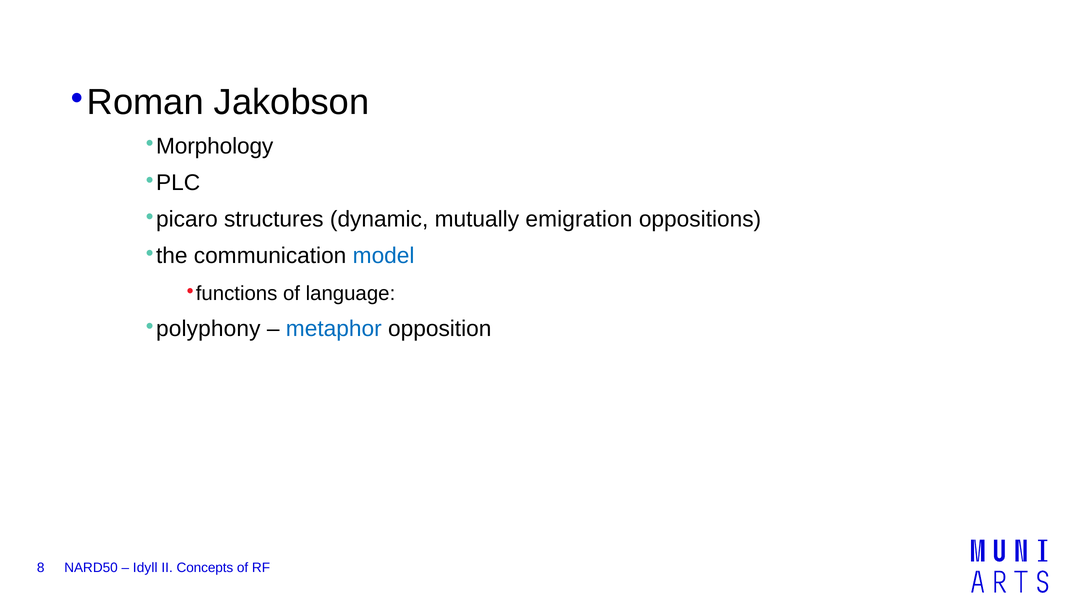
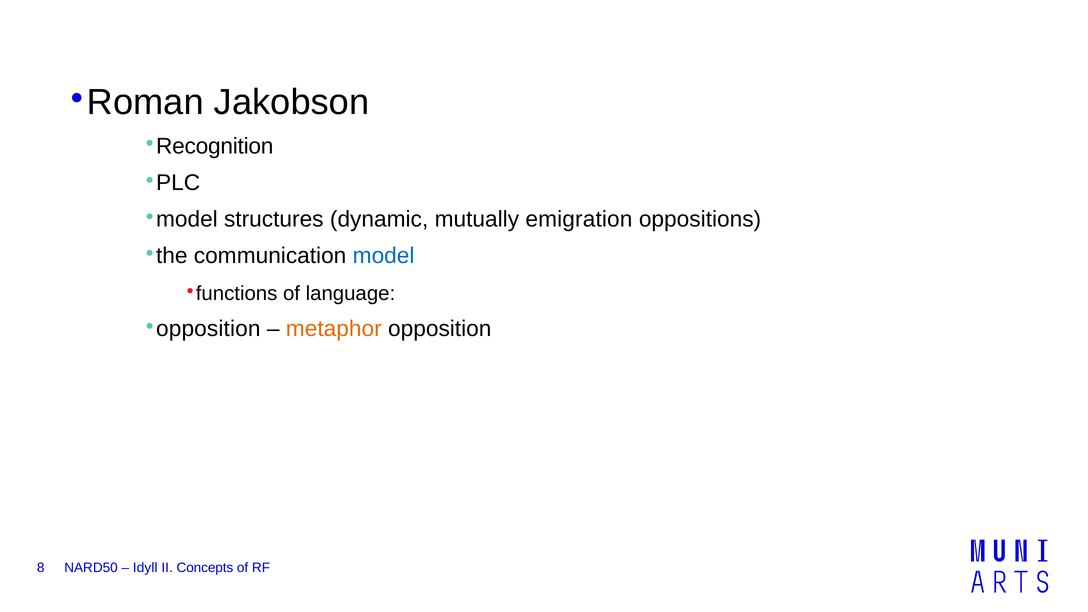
Morphology: Morphology -> Recognition
picaro at (187, 219): picaro -> model
polyphony at (208, 329): polyphony -> opposition
metaphor colour: blue -> orange
